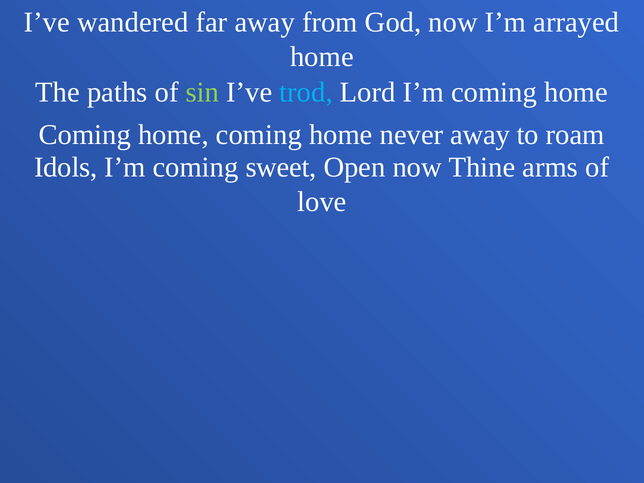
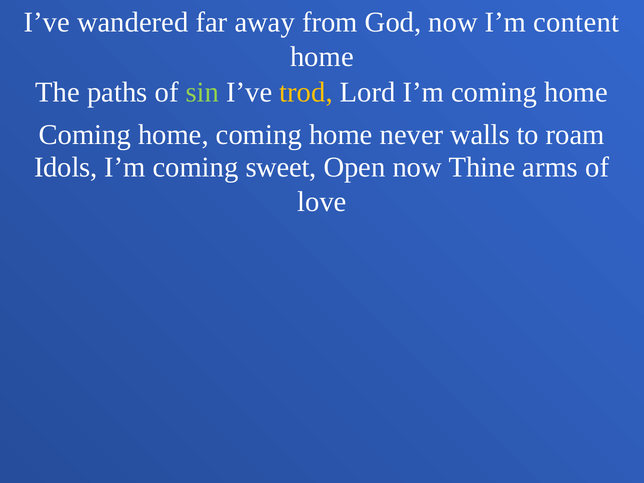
arrayed: arrayed -> content
trod colour: light blue -> yellow
never away: away -> walls
